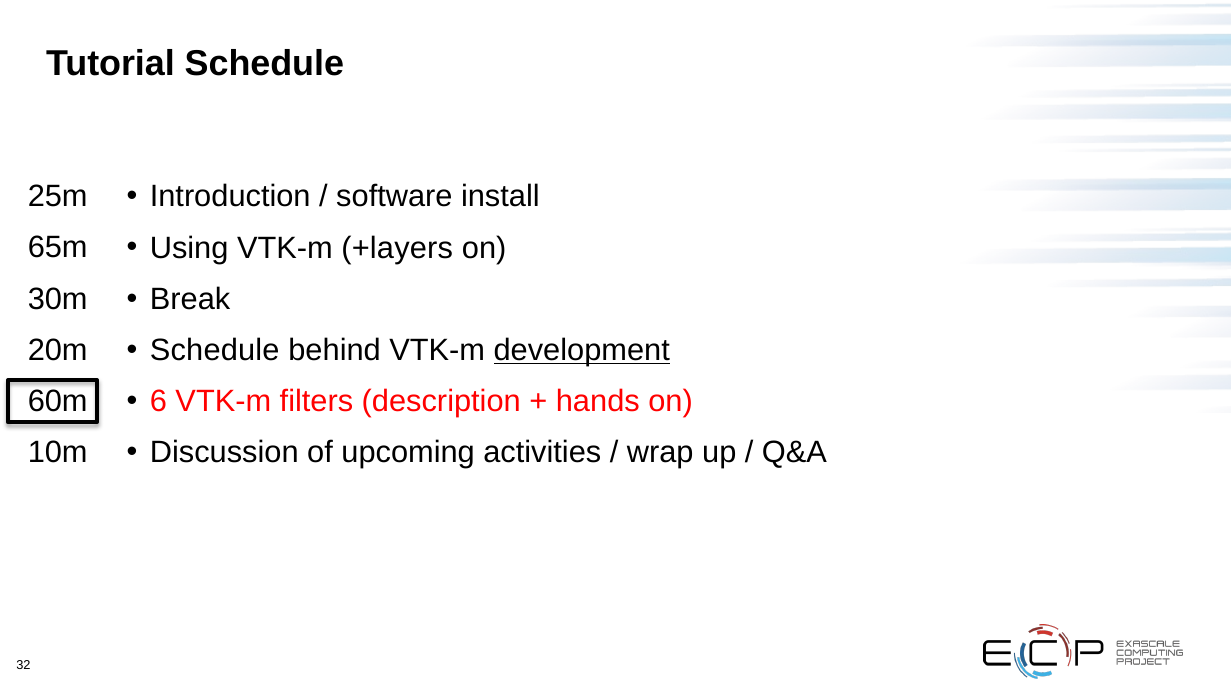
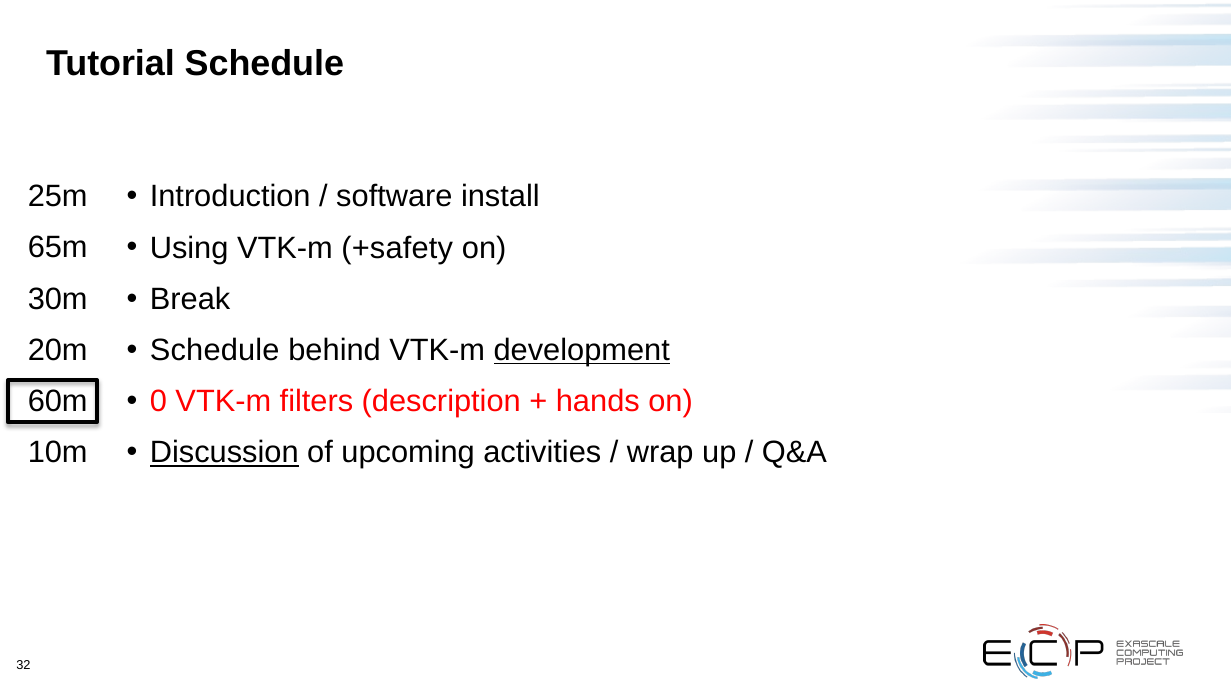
+layers: +layers -> +safety
6: 6 -> 0
Discussion underline: none -> present
